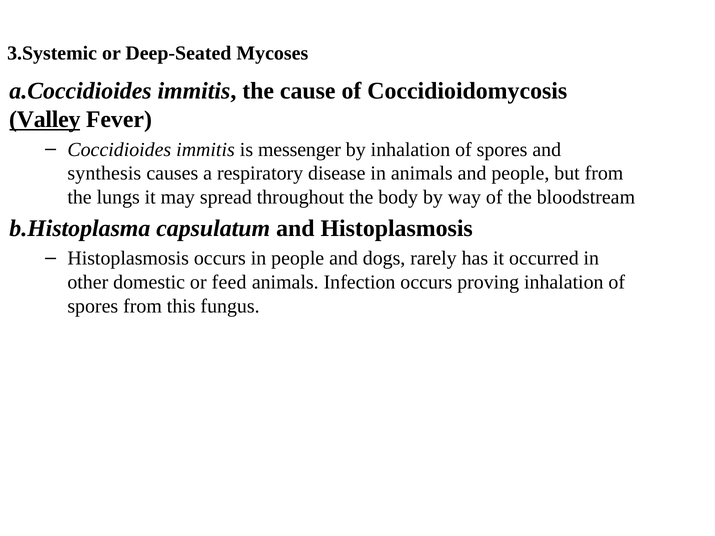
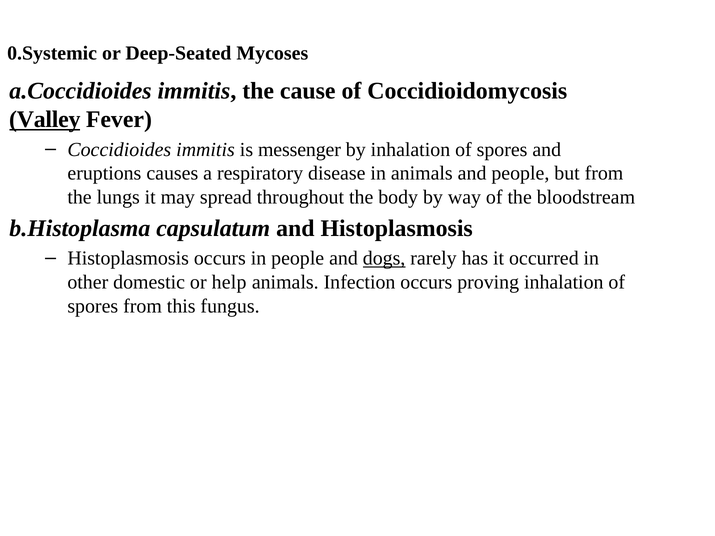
3.Systemic: 3.Systemic -> 0.Systemic
synthesis: synthesis -> eruptions
dogs underline: none -> present
feed: feed -> help
